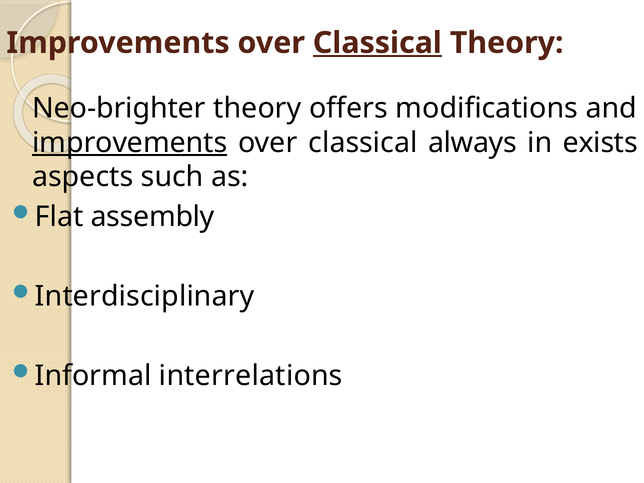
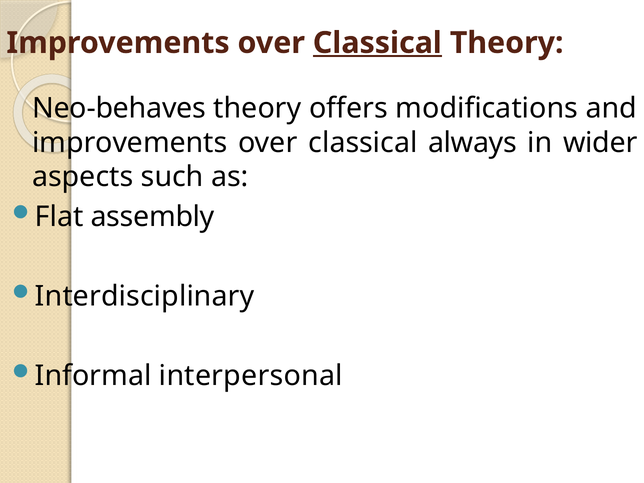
Neo-brighter: Neo-brighter -> Neo-behaves
improvements at (130, 143) underline: present -> none
exists: exists -> wider
interrelations: interrelations -> interpersonal
